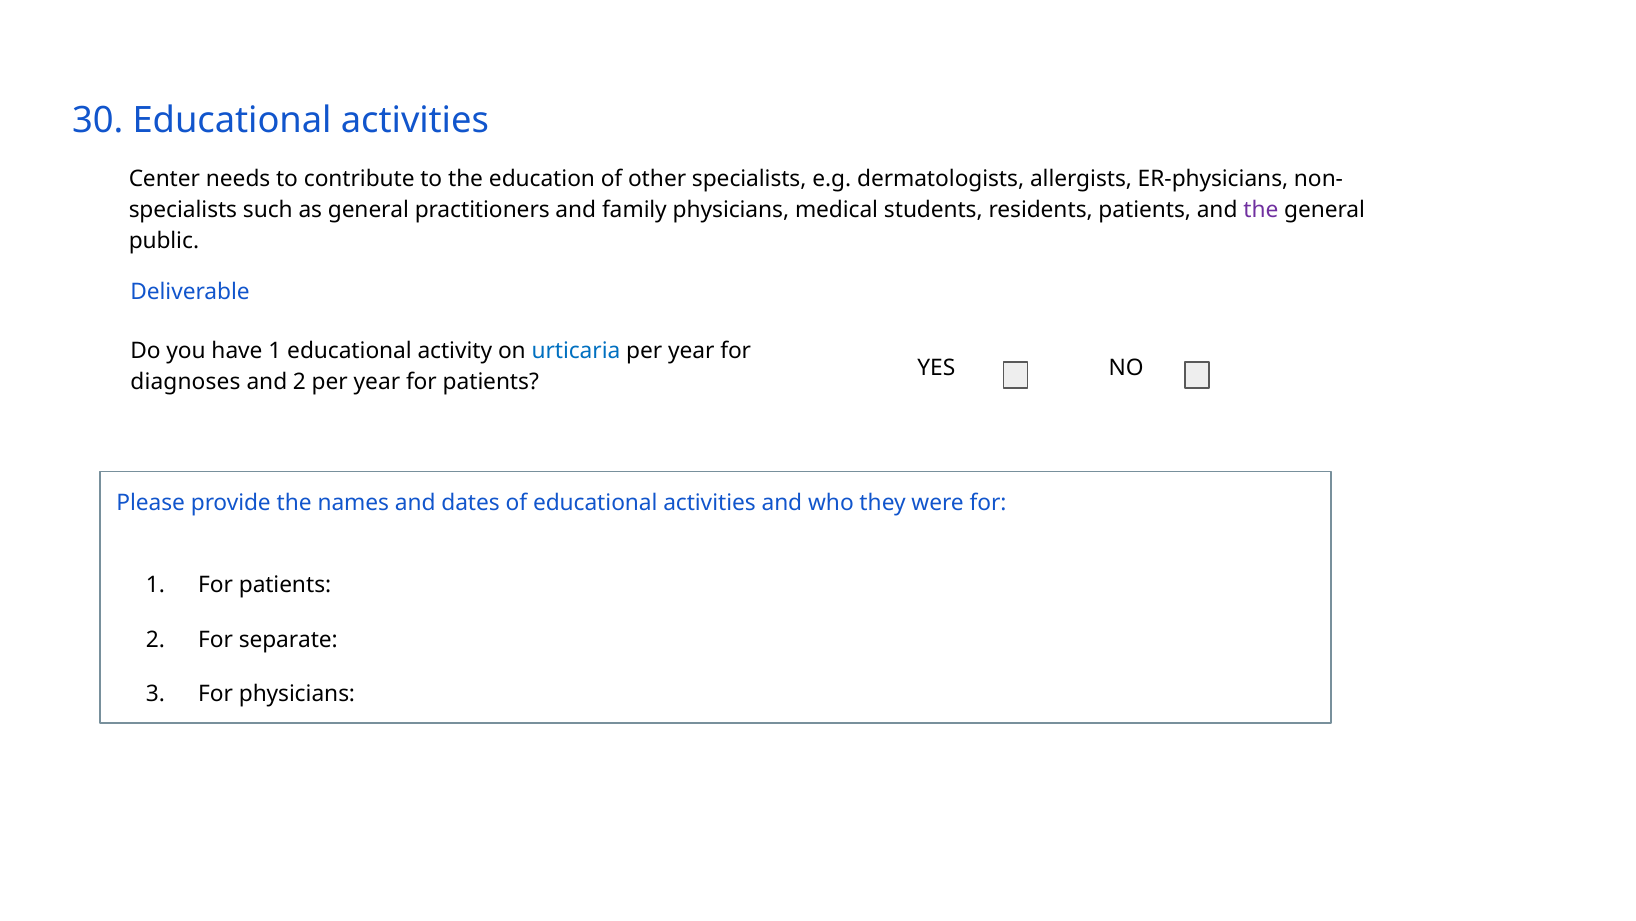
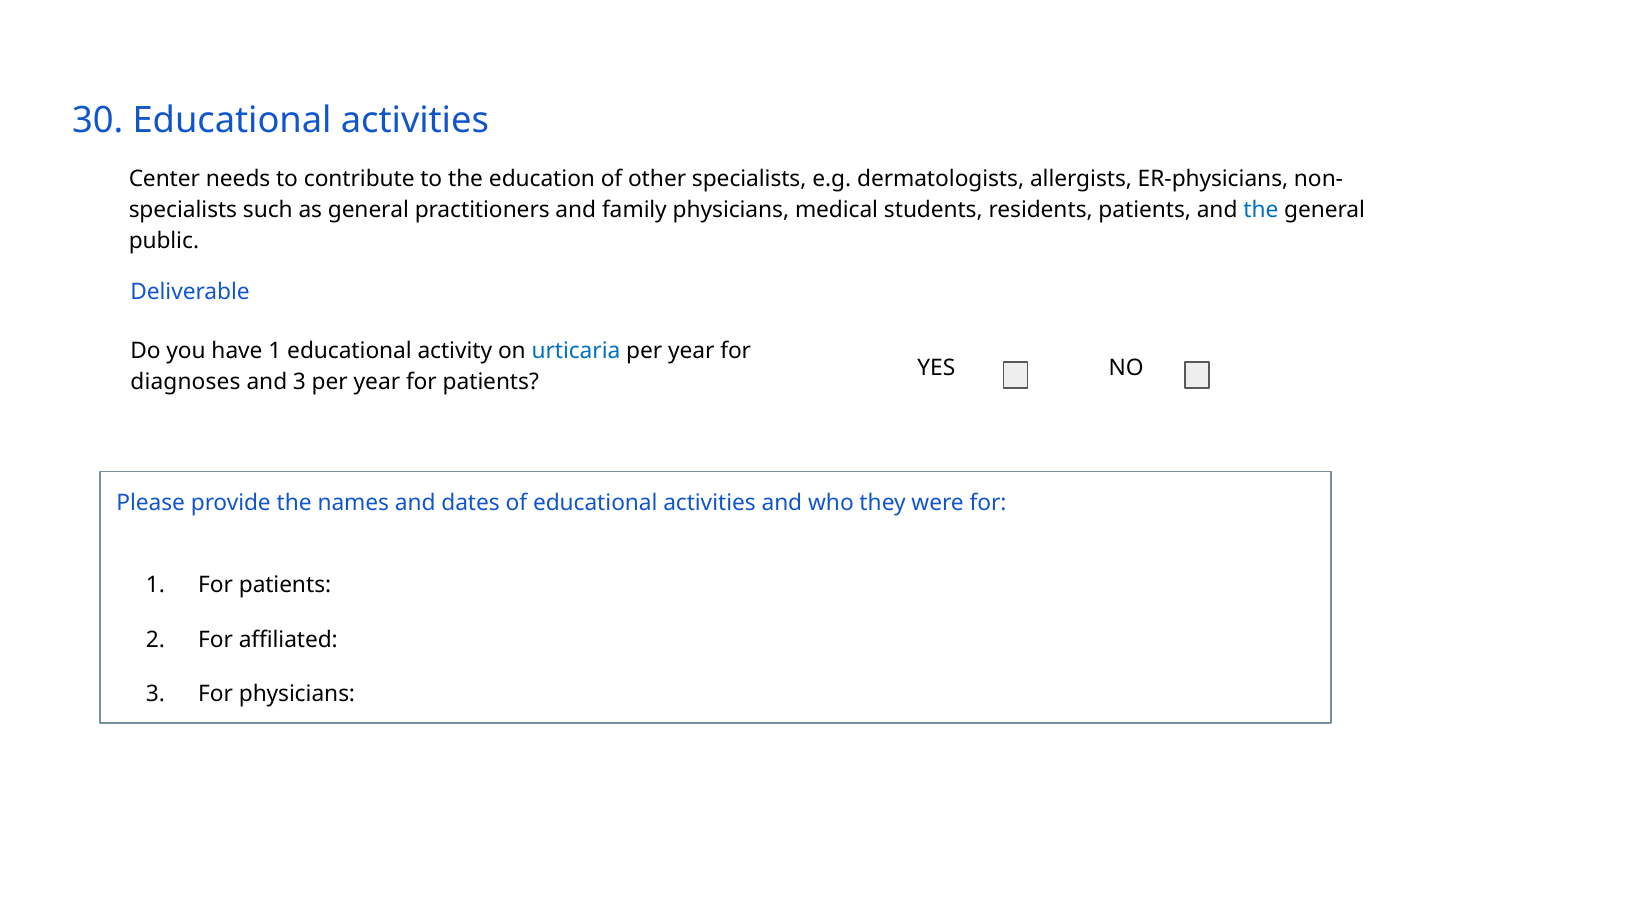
the at (1261, 210) colour: purple -> blue
and 2: 2 -> 3
separate: separate -> affiliated
